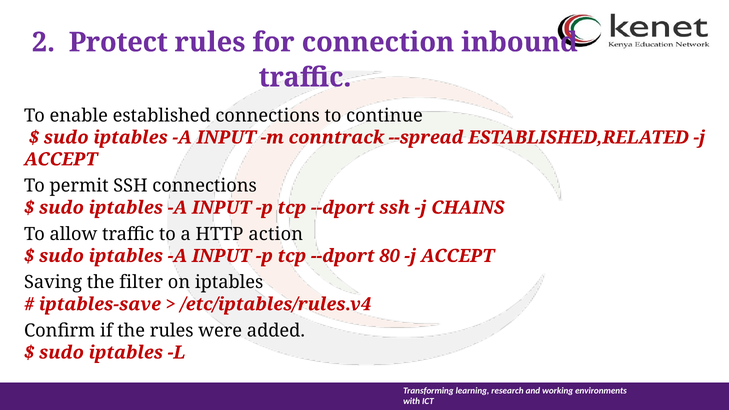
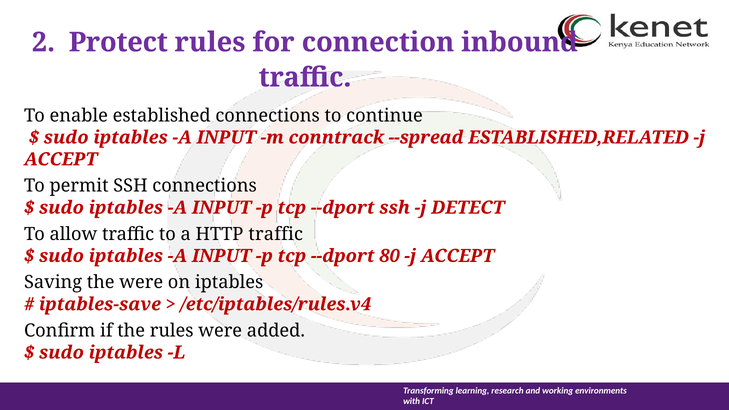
CHAINS: CHAINS -> DETECT
HTTP action: action -> traffic
the filter: filter -> were
